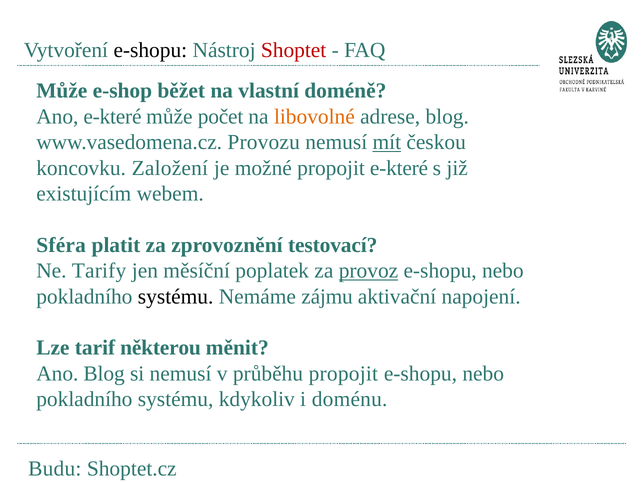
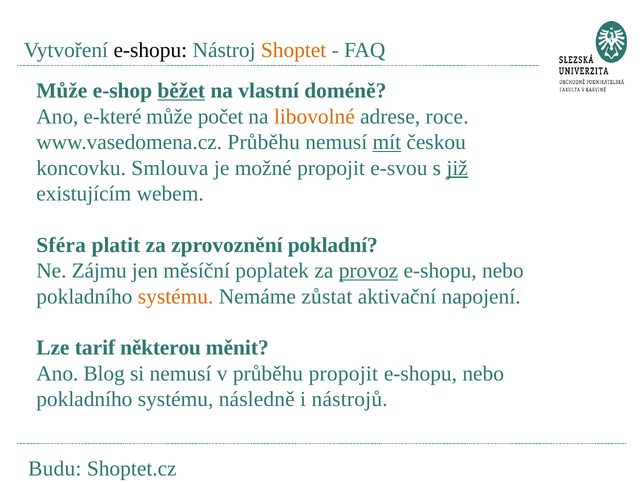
Shoptet colour: red -> orange
běžet underline: none -> present
adrese blog: blog -> roce
www.vasedomena.cz Provozu: Provozu -> Průběhu
Založení: Založení -> Smlouva
propojit e-které: e-které -> e-svou
již underline: none -> present
testovací: testovací -> pokladní
Tarify: Tarify -> Zájmu
systému at (176, 297) colour: black -> orange
zájmu: zájmu -> zůstat
kdykoliv: kdykoliv -> následně
doménu: doménu -> nástrojů
